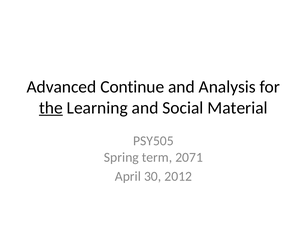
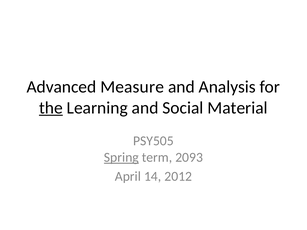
Continue: Continue -> Measure
Spring underline: none -> present
2071: 2071 -> 2093
30: 30 -> 14
